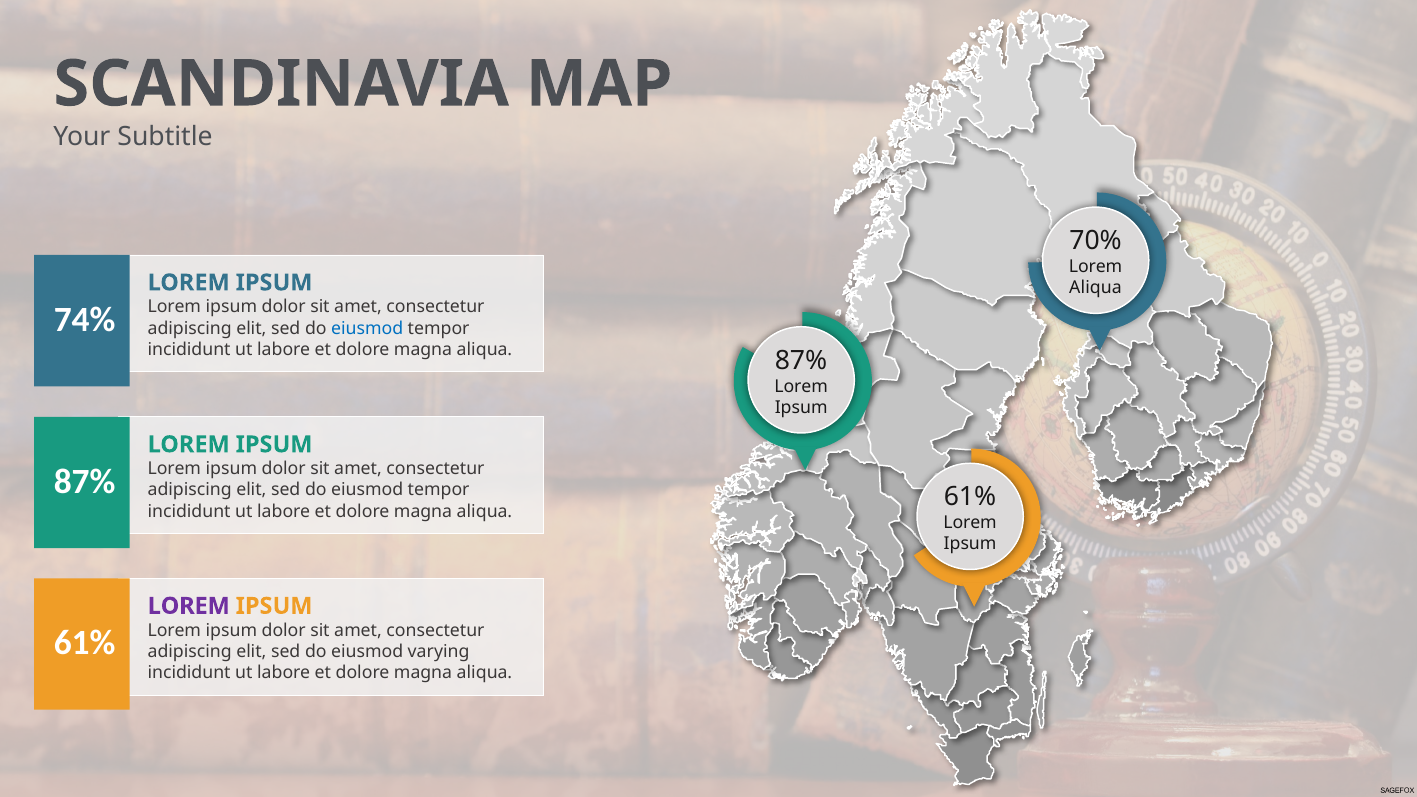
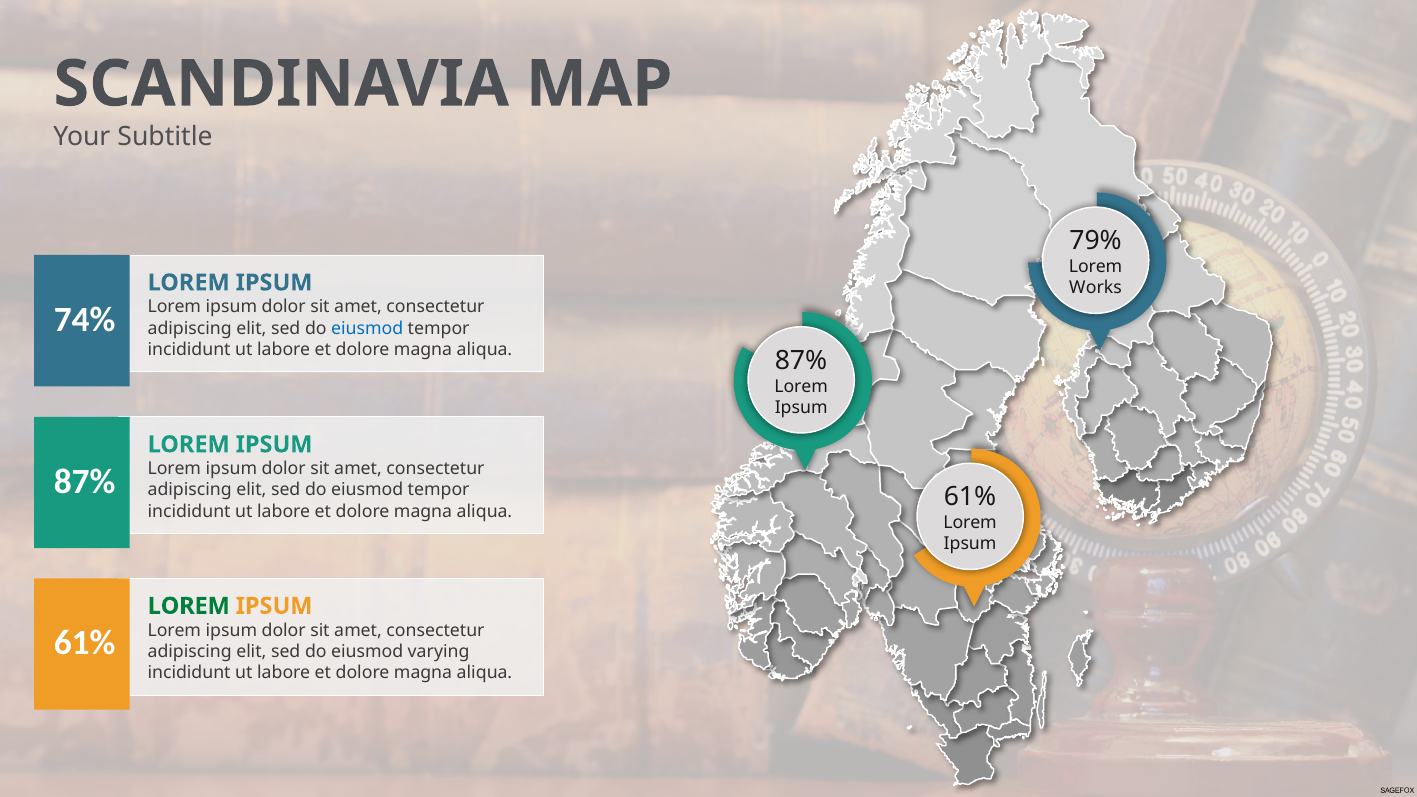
70%: 70% -> 79%
Aliqua at (1096, 288): Aliqua -> Works
LOREM at (189, 606) colour: purple -> green
